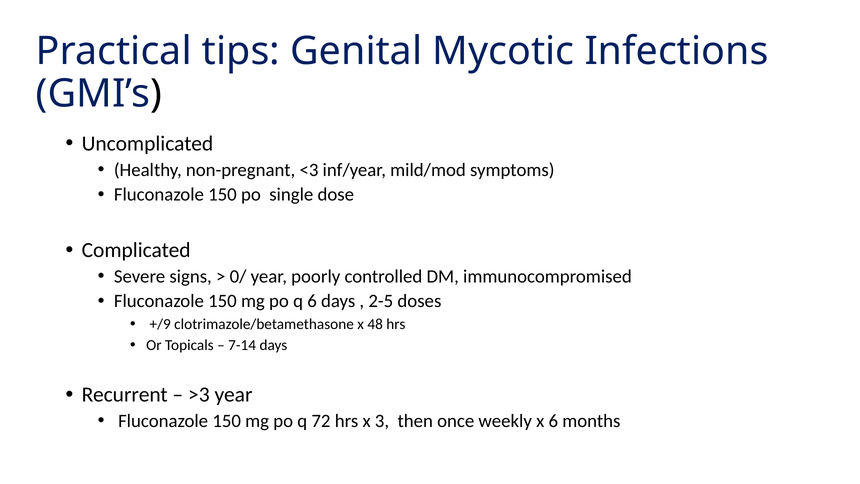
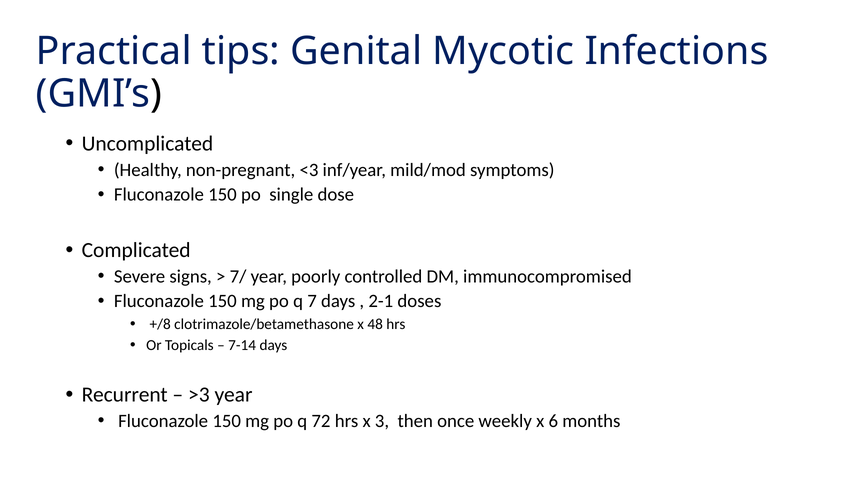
0/: 0/ -> 7/
q 6: 6 -> 7
2-5: 2-5 -> 2-1
+/9: +/9 -> +/8
